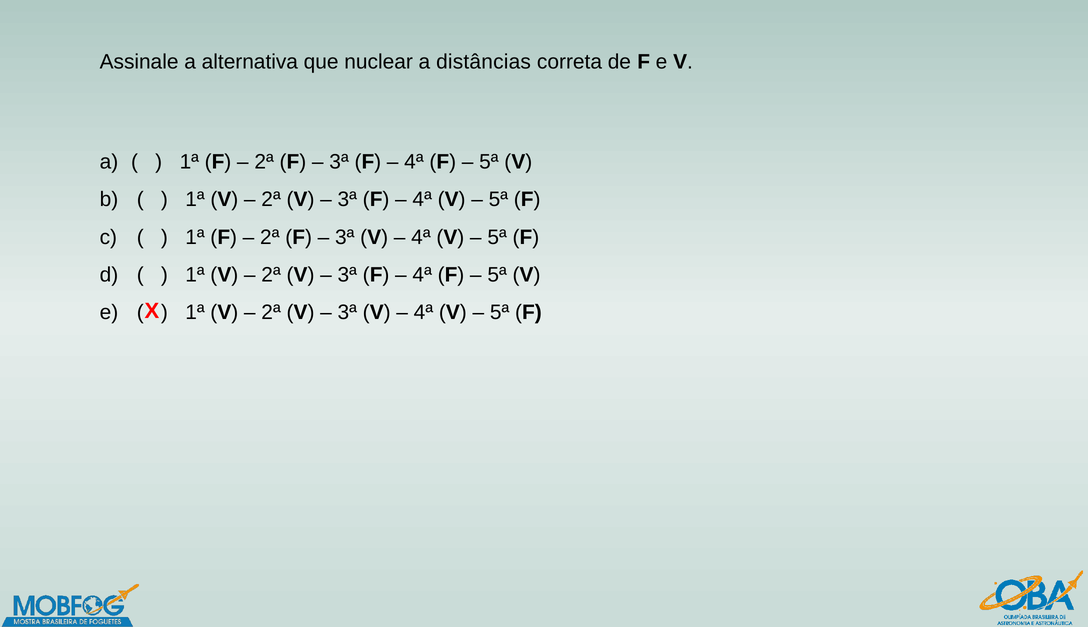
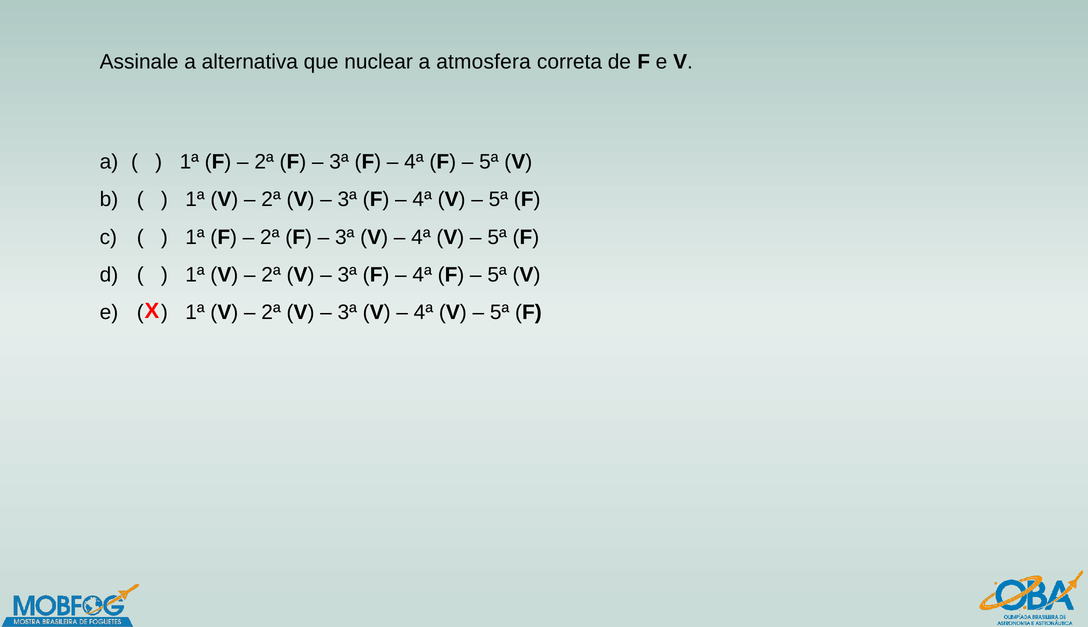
distâncias: distâncias -> atmosfera
